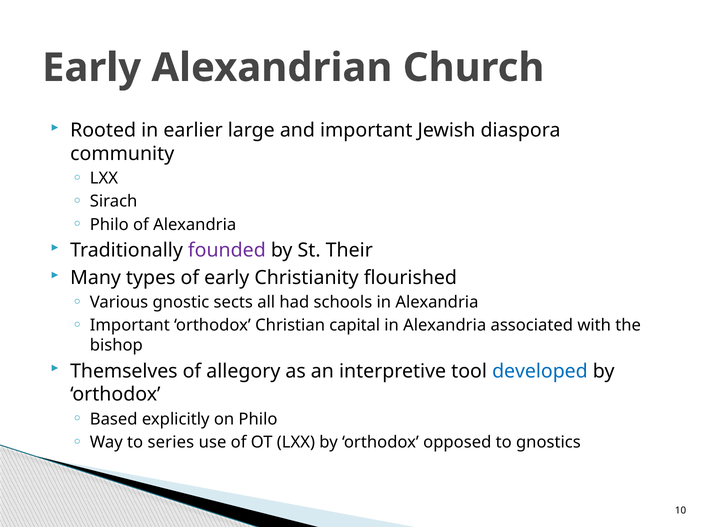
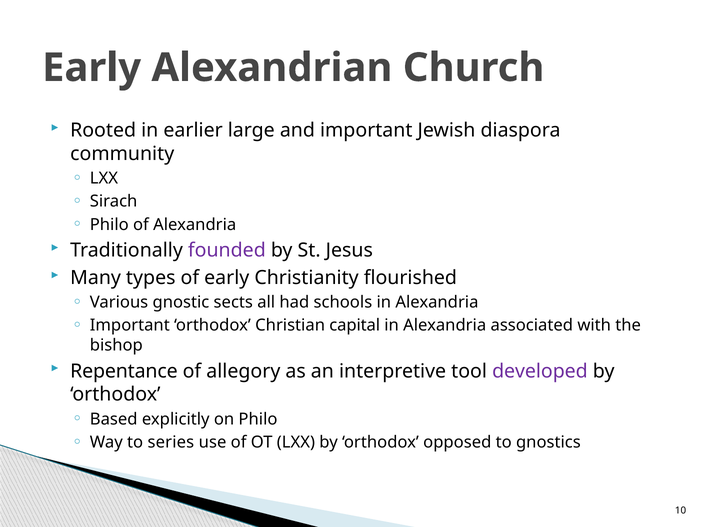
Their: Their -> Jesus
Themselves: Themselves -> Repentance
developed colour: blue -> purple
